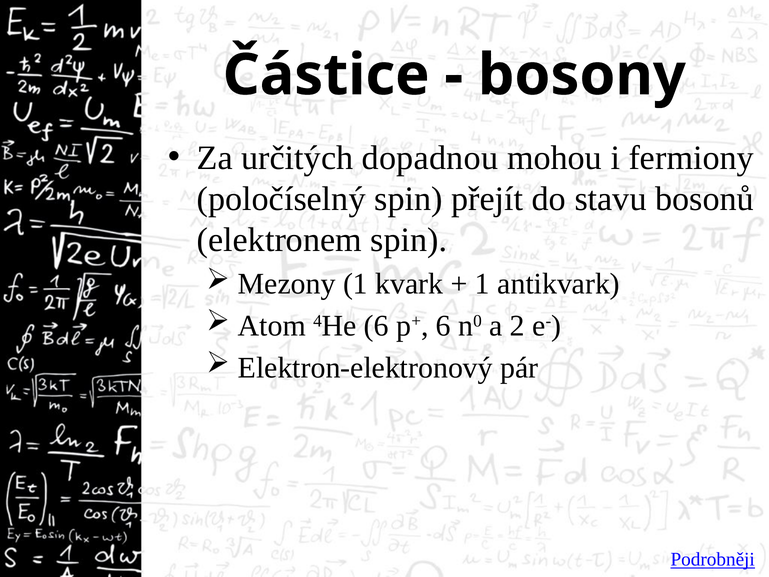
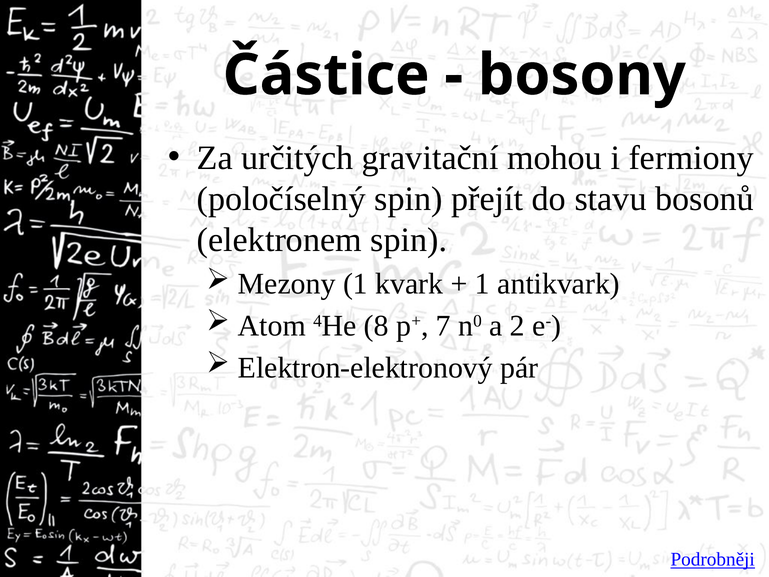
dopadnou: dopadnou -> gravitační
4He 6: 6 -> 8
p+ 6: 6 -> 7
